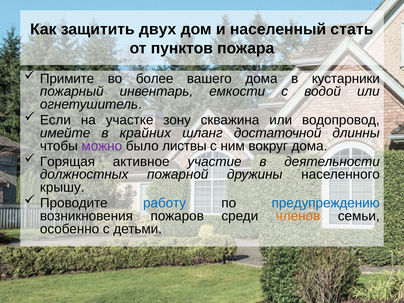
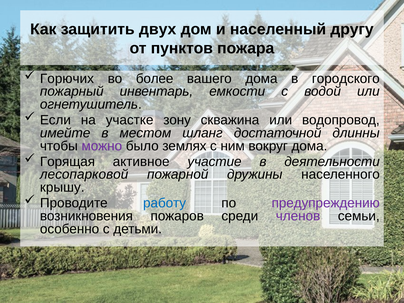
стать: стать -> другу
Примите: Примите -> Горючих
кустарники: кустарники -> городского
крайних: крайних -> местом
листвы: листвы -> землях
должностных: должностных -> лесопарковой
предупреждению colour: blue -> purple
членов colour: orange -> purple
